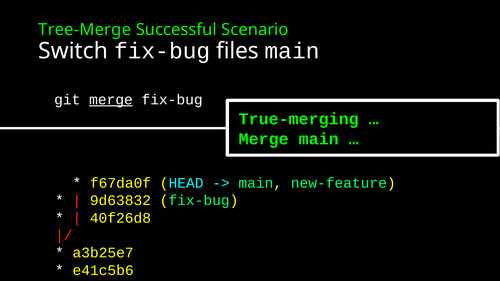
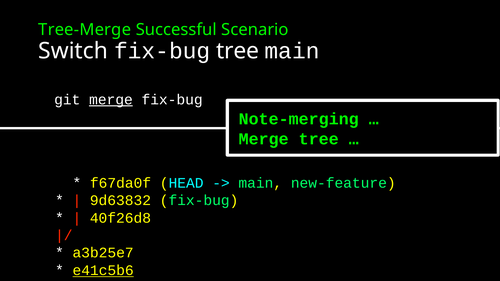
fix-bug files: files -> tree
True-merging: True-merging -> Note-merging
Merge main: main -> tree
e41c5b6 underline: none -> present
